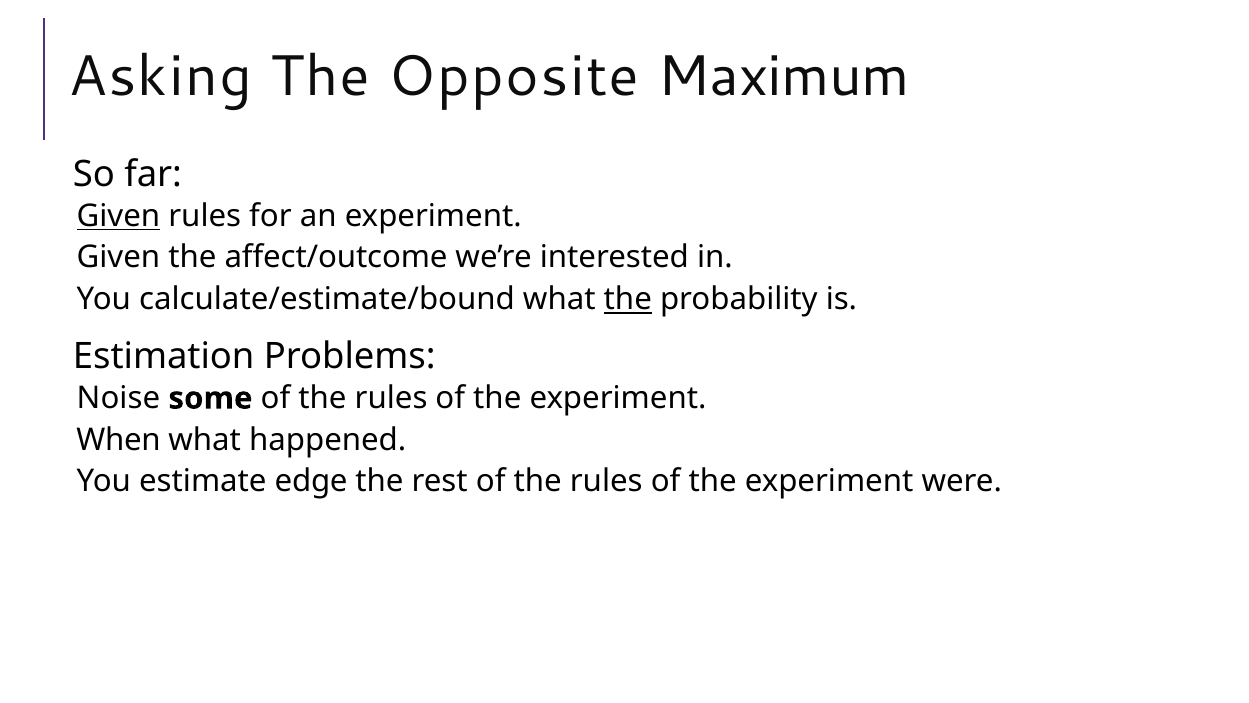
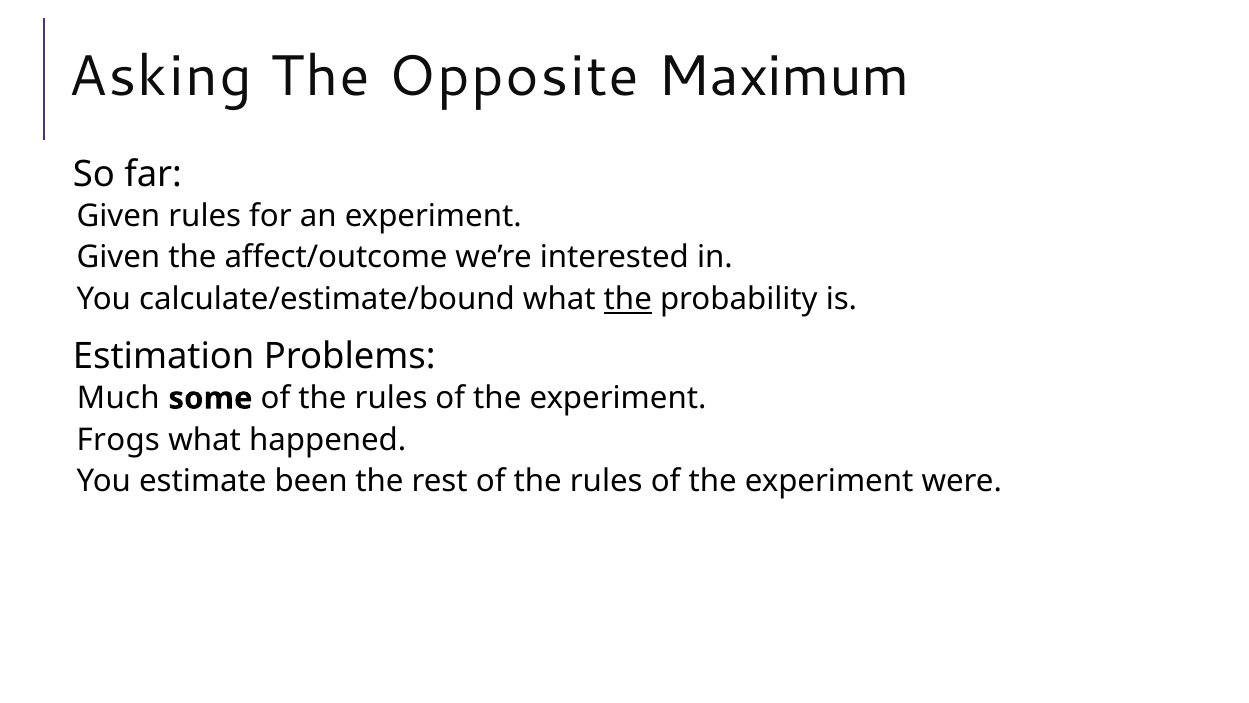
Given at (118, 216) underline: present -> none
Noise: Noise -> Much
When: When -> Frogs
edge: edge -> been
